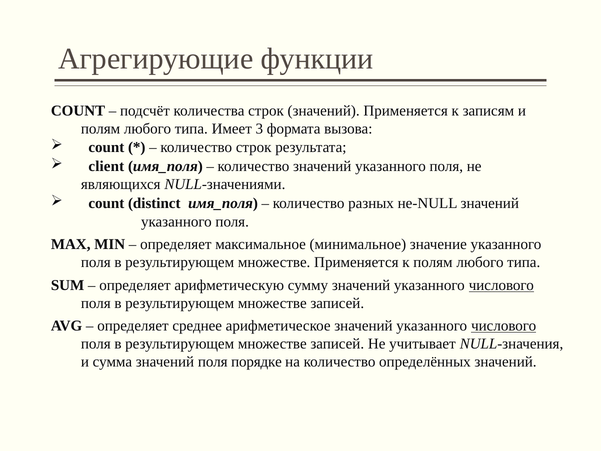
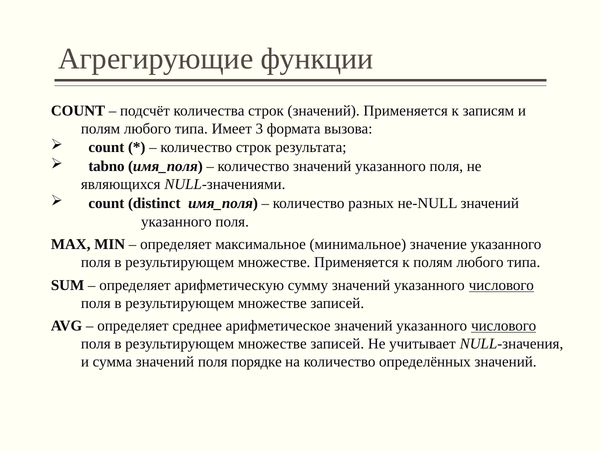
client: client -> tabno
